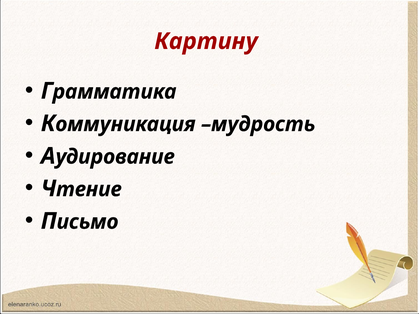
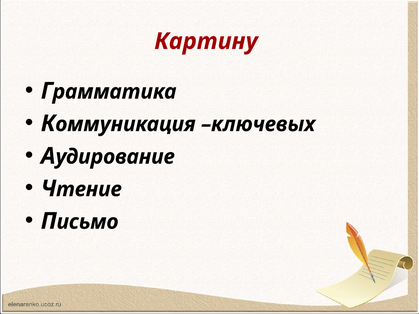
мудрость: мудрость -> ключевых
